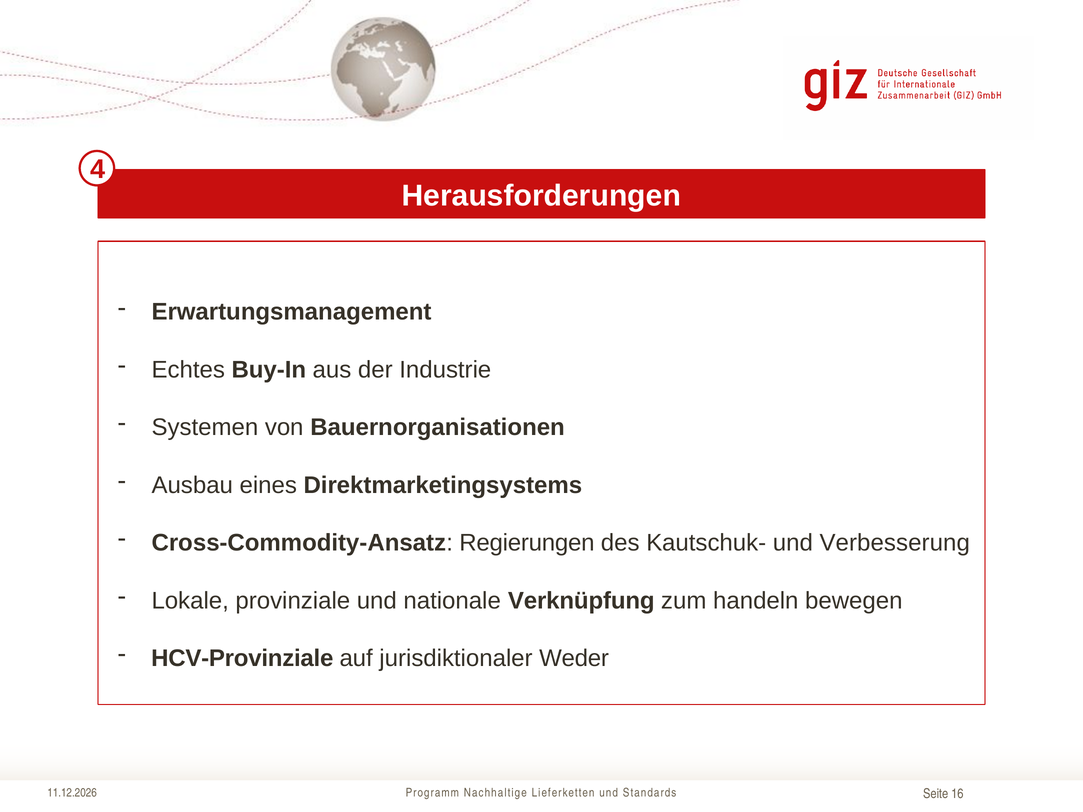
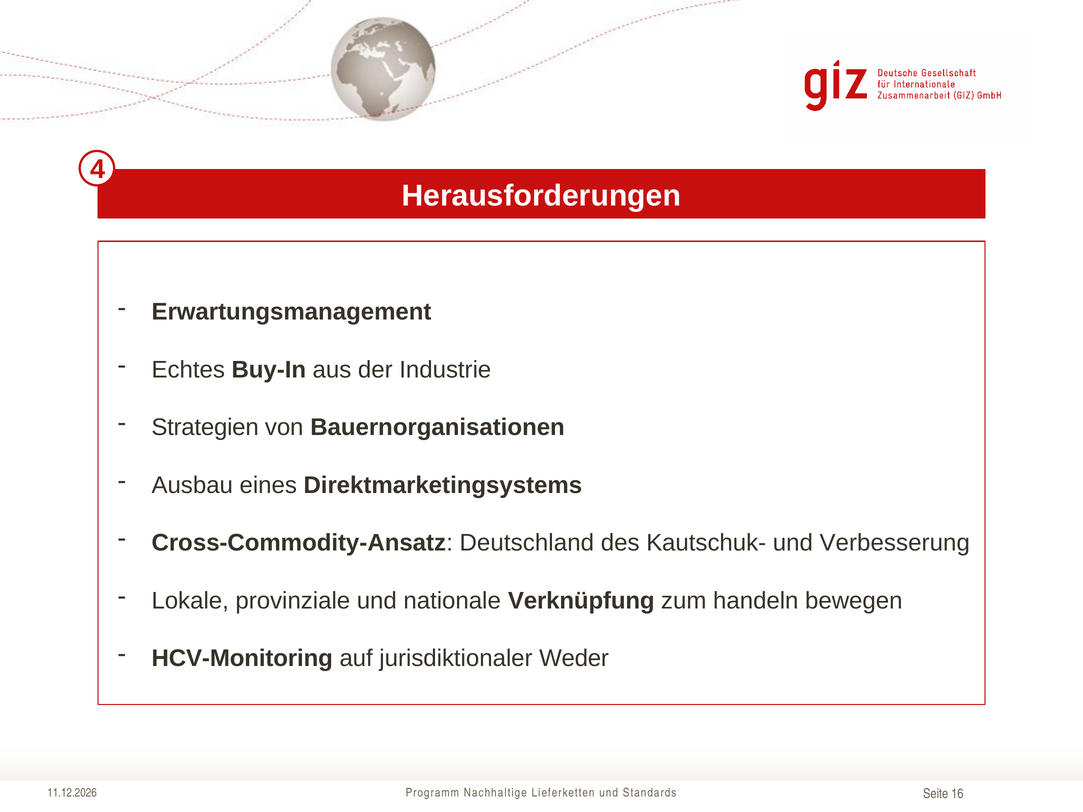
Systemen: Systemen -> Strategien
Regierungen: Regierungen -> Deutschland
HCV-Provinziale: HCV-Provinziale -> HCV-Monitoring
